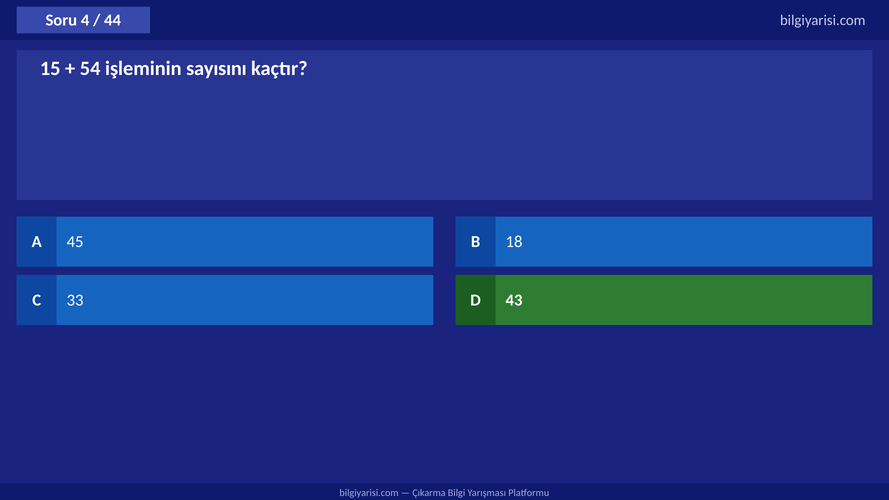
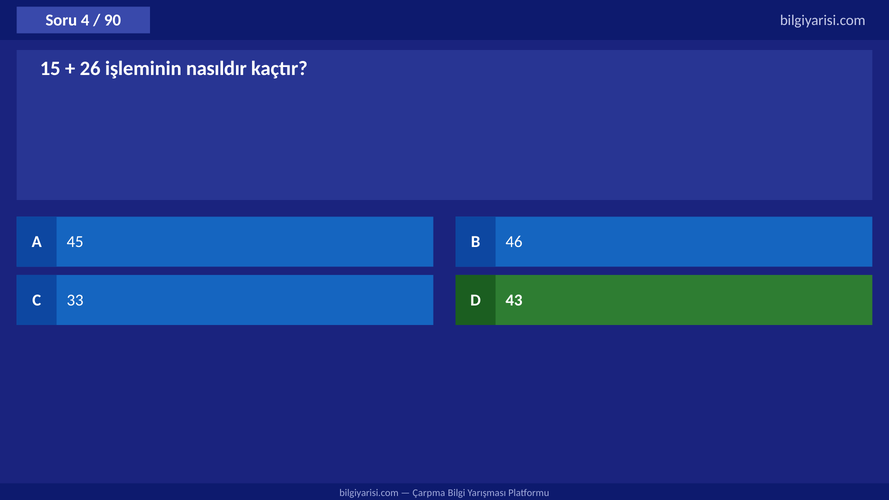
44: 44 -> 90
54: 54 -> 26
sayısını: sayısını -> nasıldır
18: 18 -> 46
Çıkarma: Çıkarma -> Çarpma
